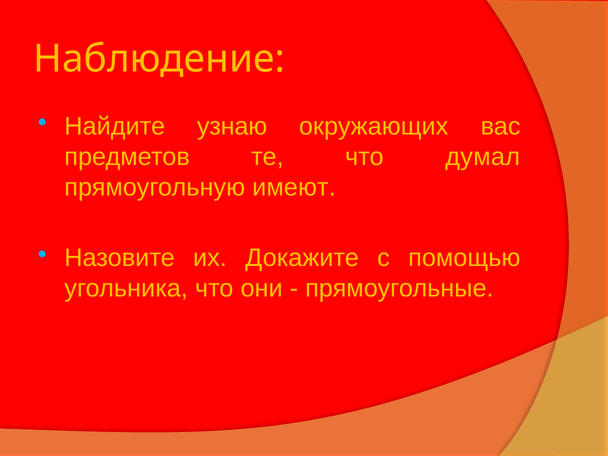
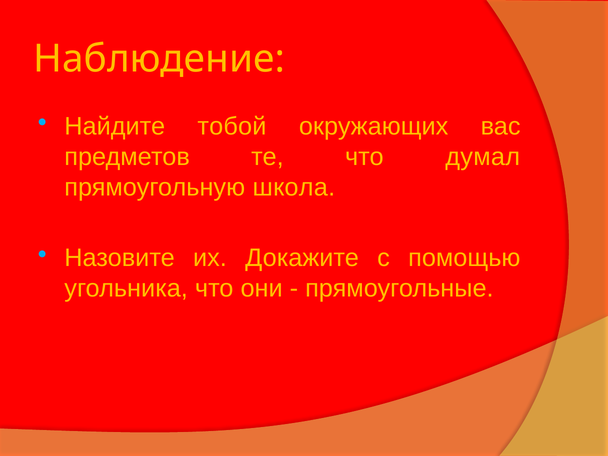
узнаю: узнаю -> тобой
имеют: имеют -> школа
